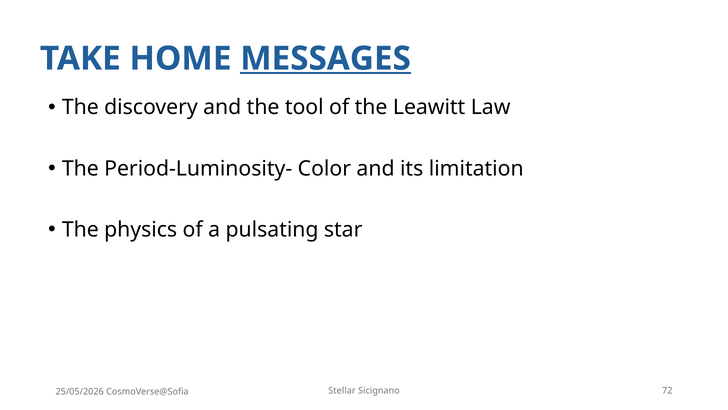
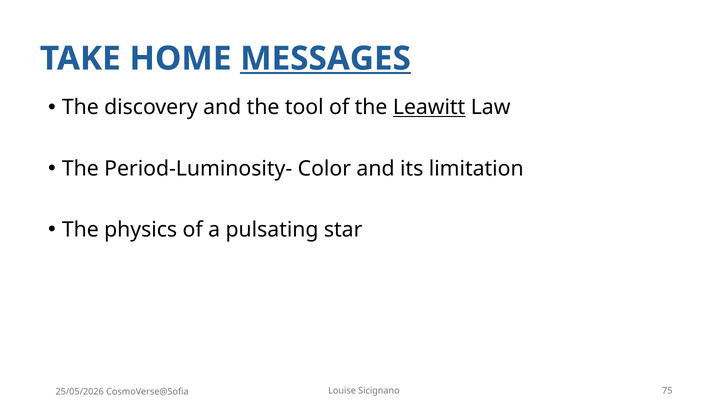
Leawitt underline: none -> present
Stellar: Stellar -> Louise
72: 72 -> 75
